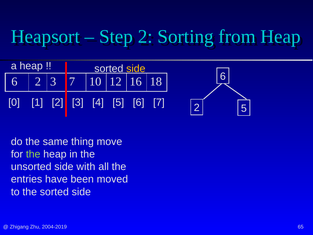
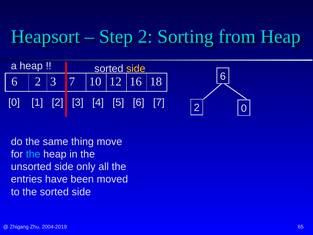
2 5: 5 -> 0
the at (33, 154) colour: light green -> light blue
with: with -> only
